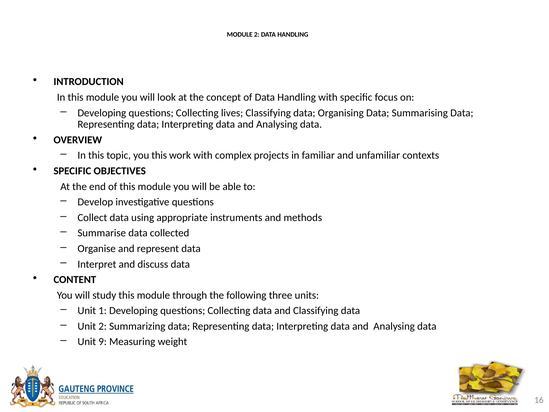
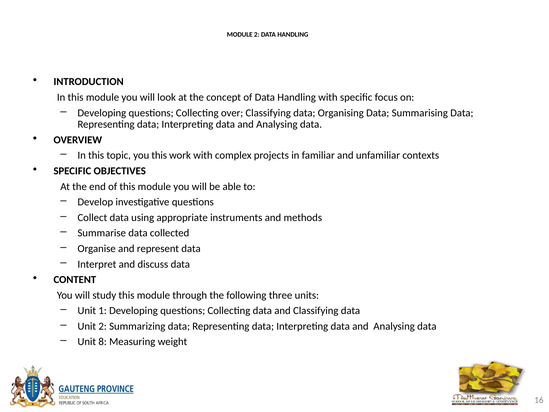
lives: lives -> over
9: 9 -> 8
